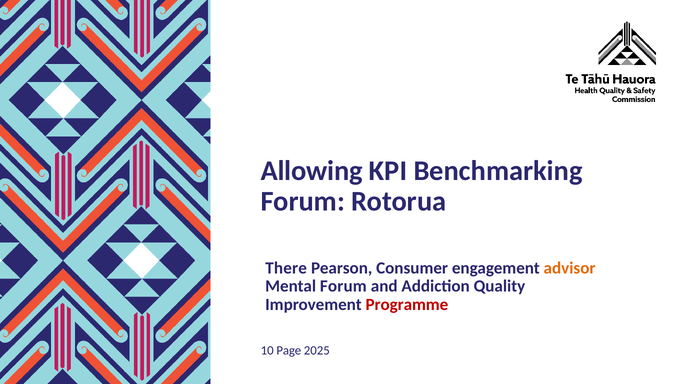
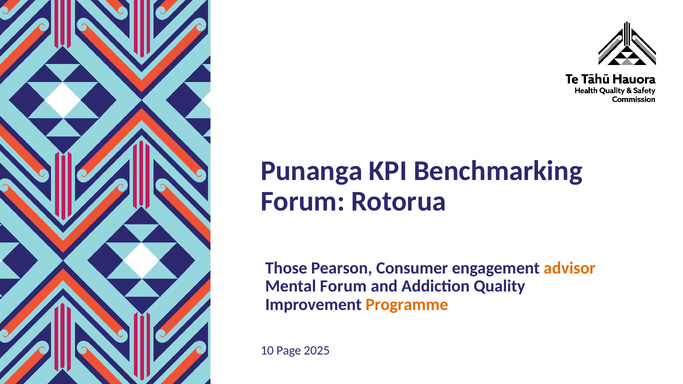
Allowing: Allowing -> Punanga
There: There -> Those
Programme colour: red -> orange
